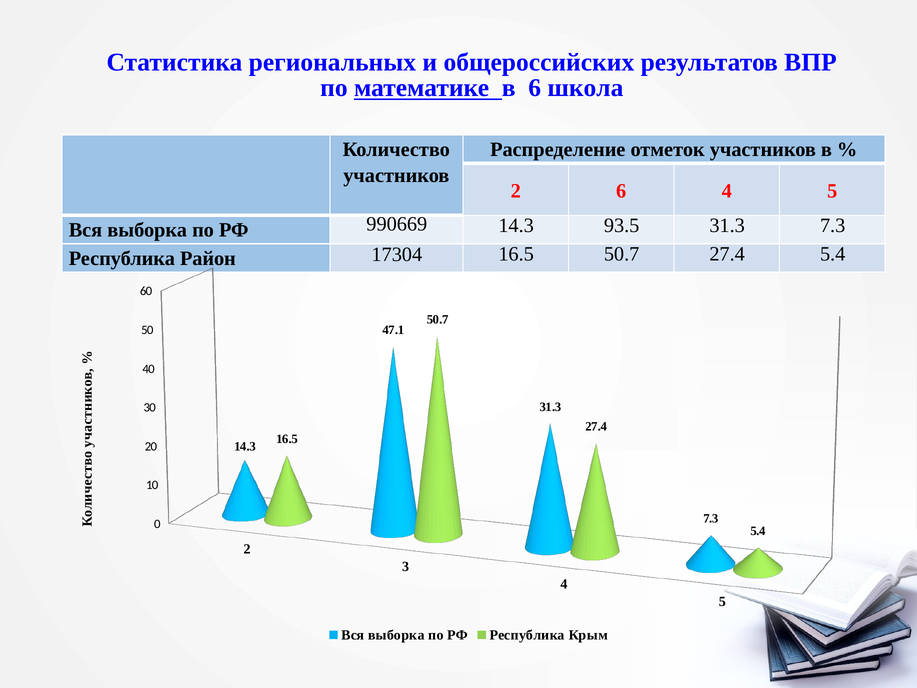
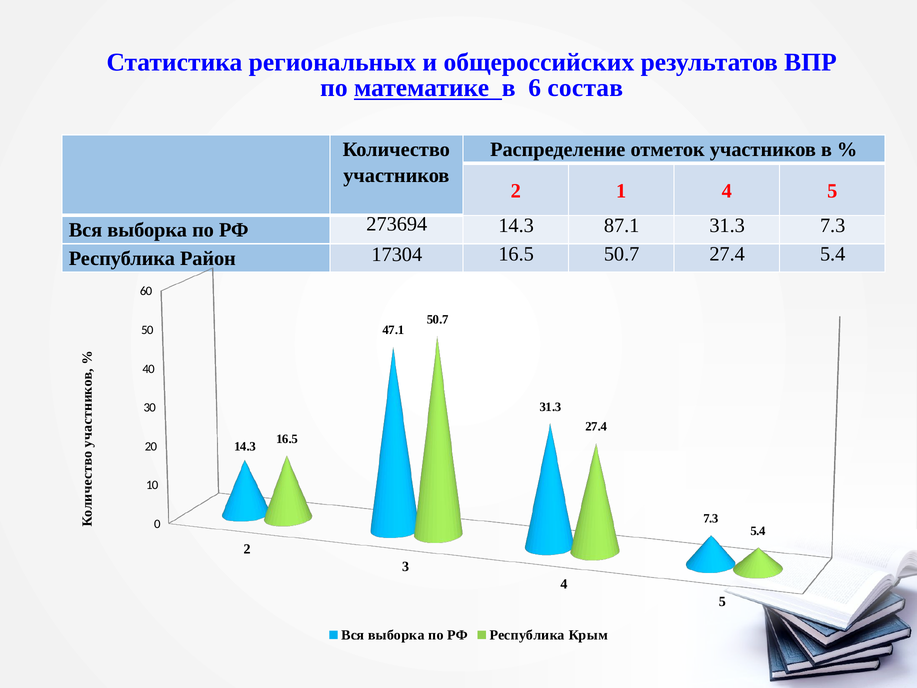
школа: школа -> состав
2 6: 6 -> 1
990669: 990669 -> 273694
93.5: 93.5 -> 87.1
